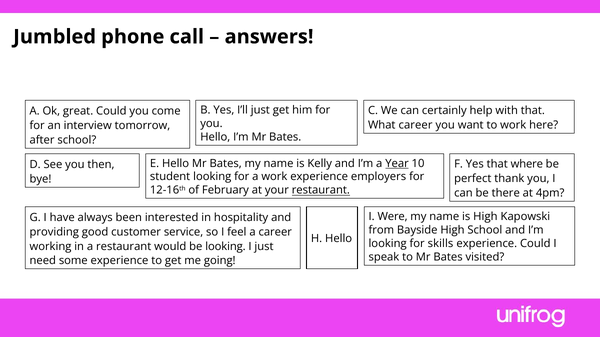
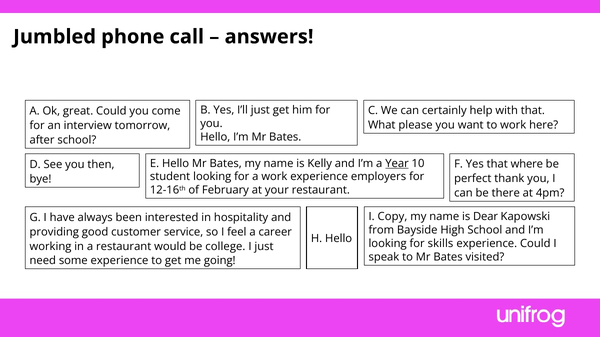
What career: career -> please
restaurant at (321, 191) underline: present -> none
Were: Were -> Copy
is High: High -> Dear
be looking: looking -> college
